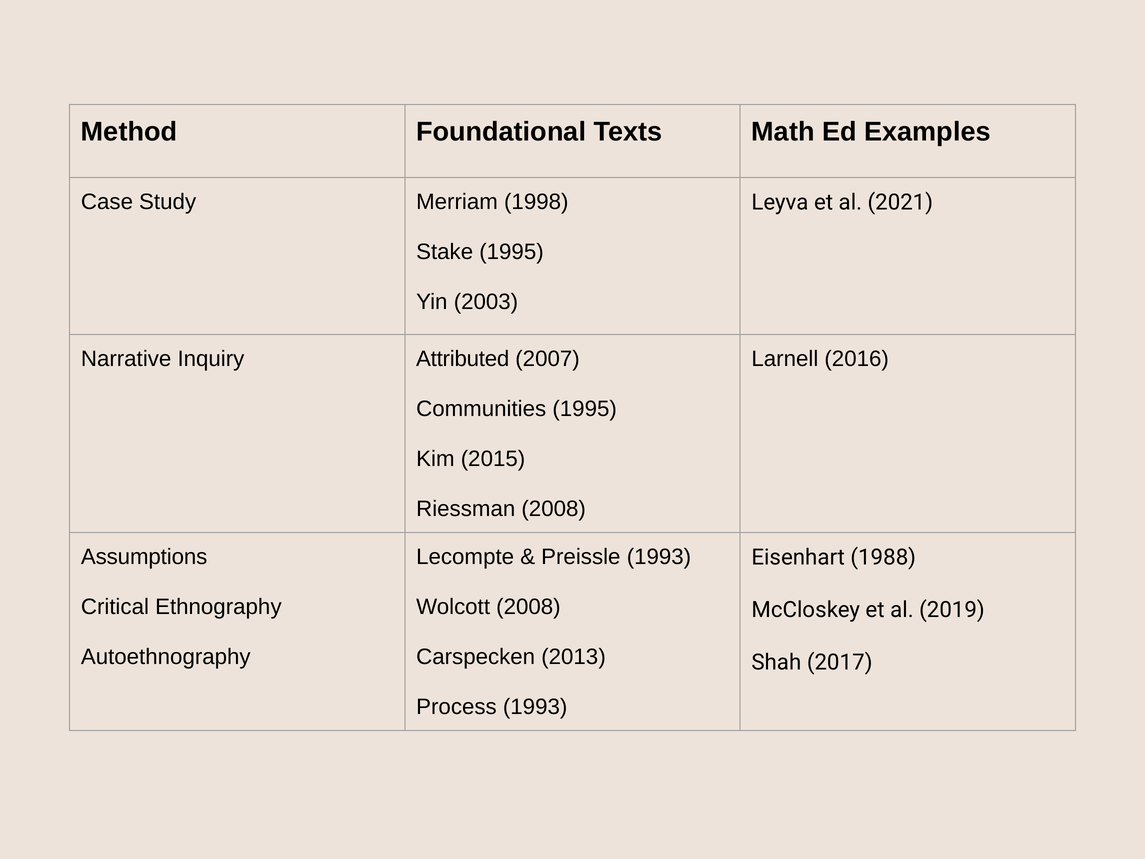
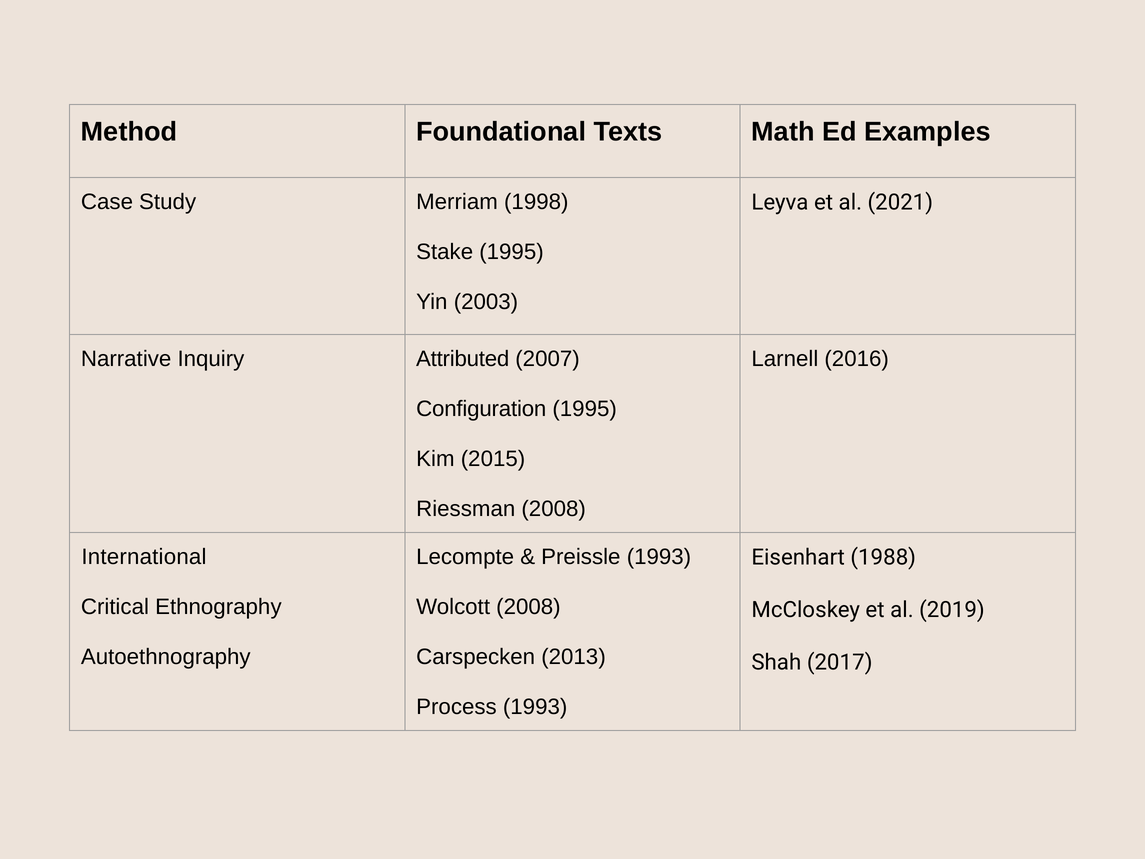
Communities: Communities -> Configuration
Assumptions: Assumptions -> International
